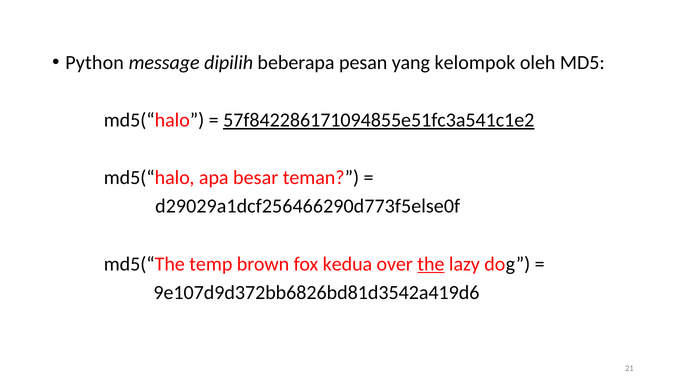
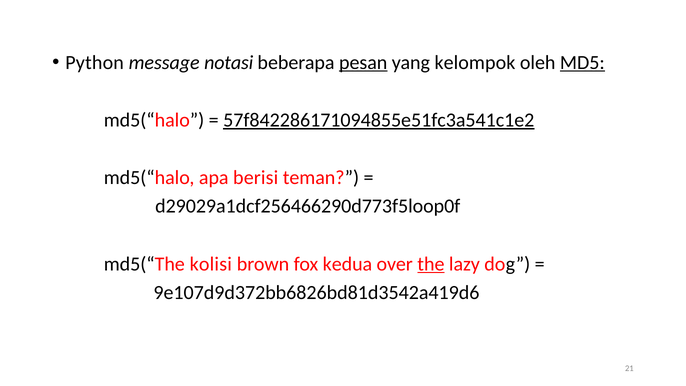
dipilih: dipilih -> notasi
pesan underline: none -> present
MD5 underline: none -> present
besar: besar -> berisi
d29029a1dcf256466290d773f5else0f: d29029a1dcf256466290d773f5else0f -> d29029a1dcf256466290d773f5loop0f
temp: temp -> kolisi
